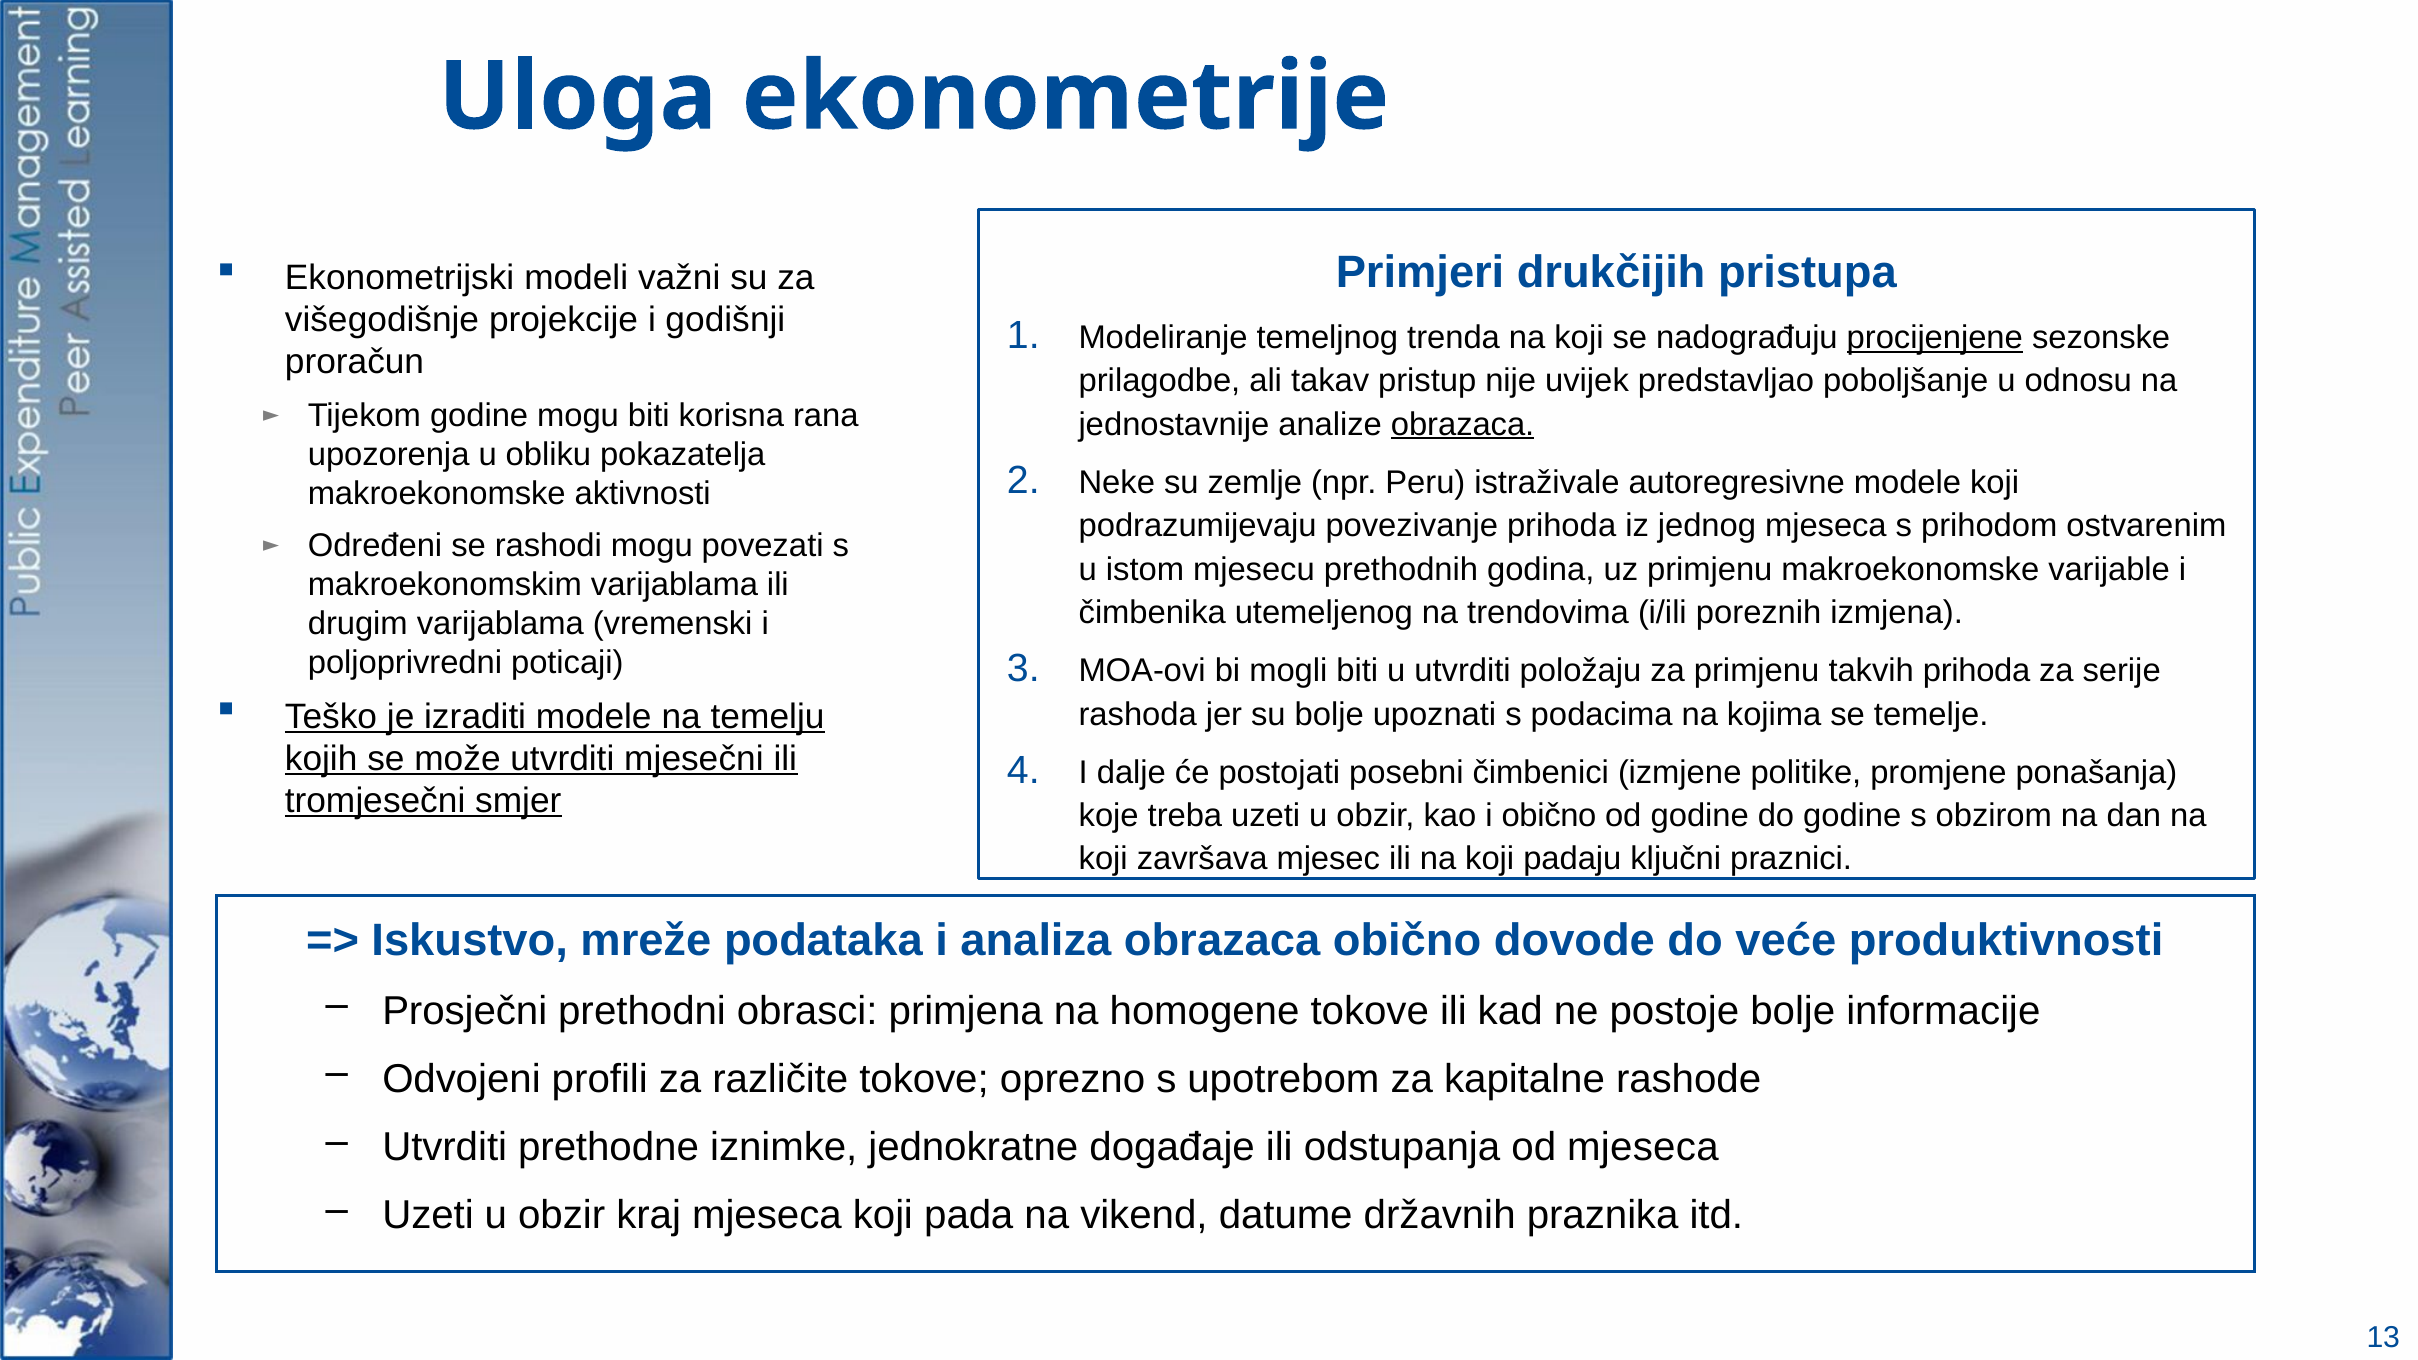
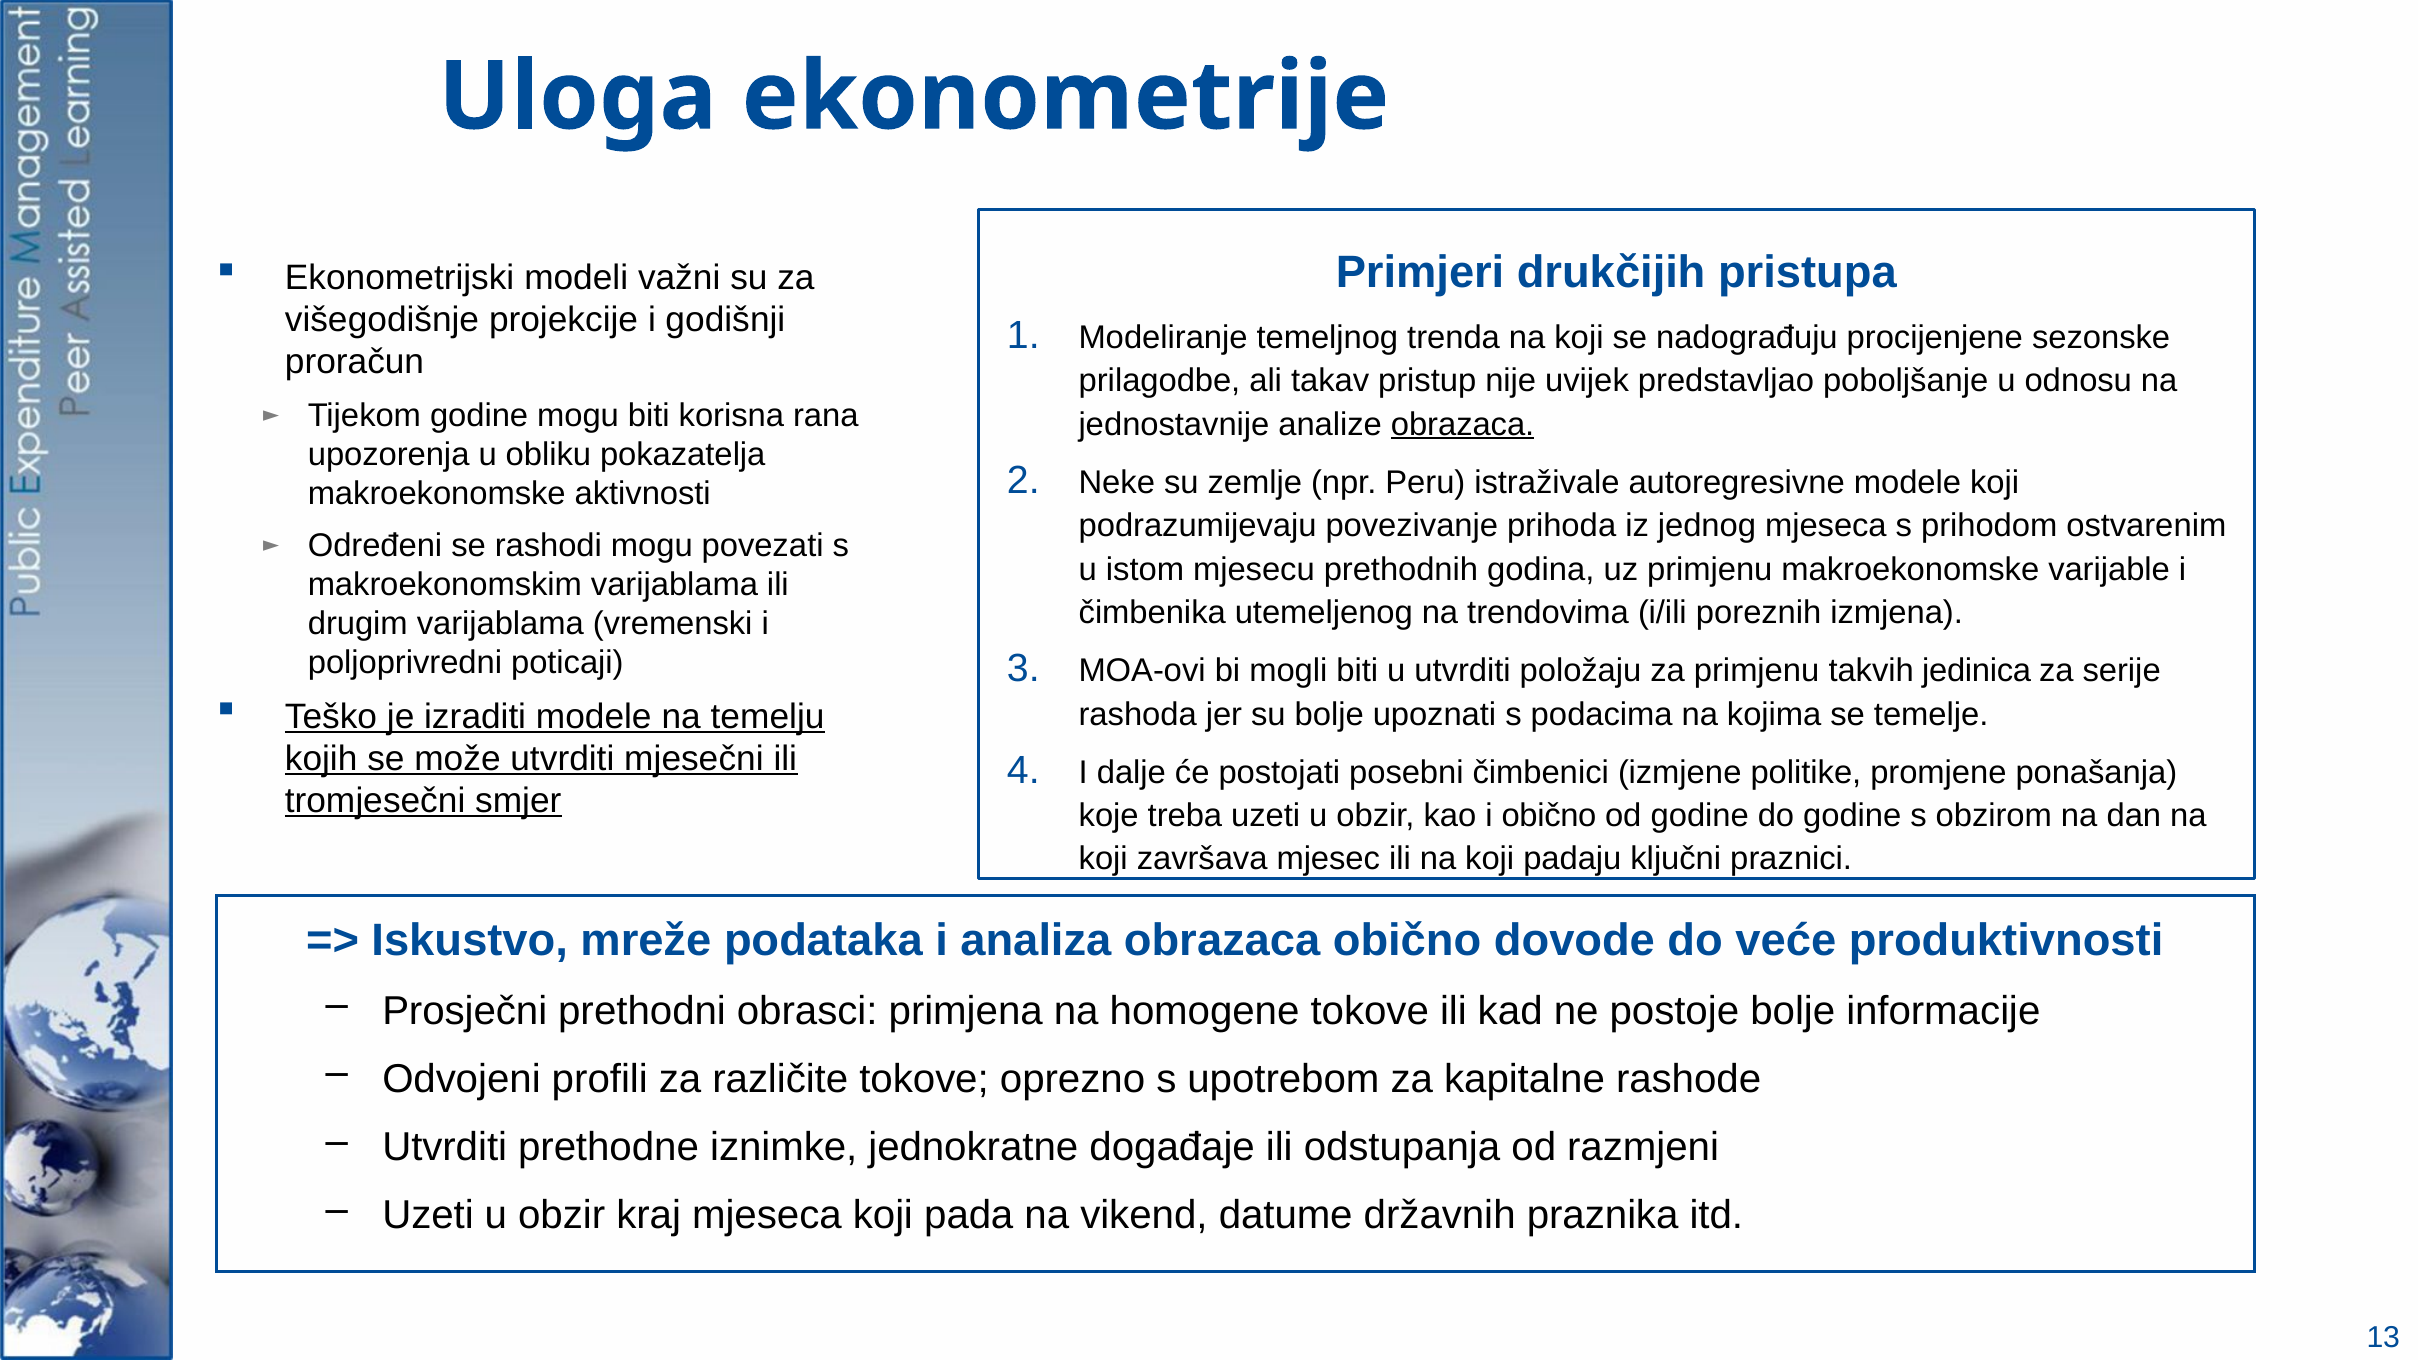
procijenjene underline: present -> none
takvih prihoda: prihoda -> jedinica
od mjeseca: mjeseca -> razmjeni
